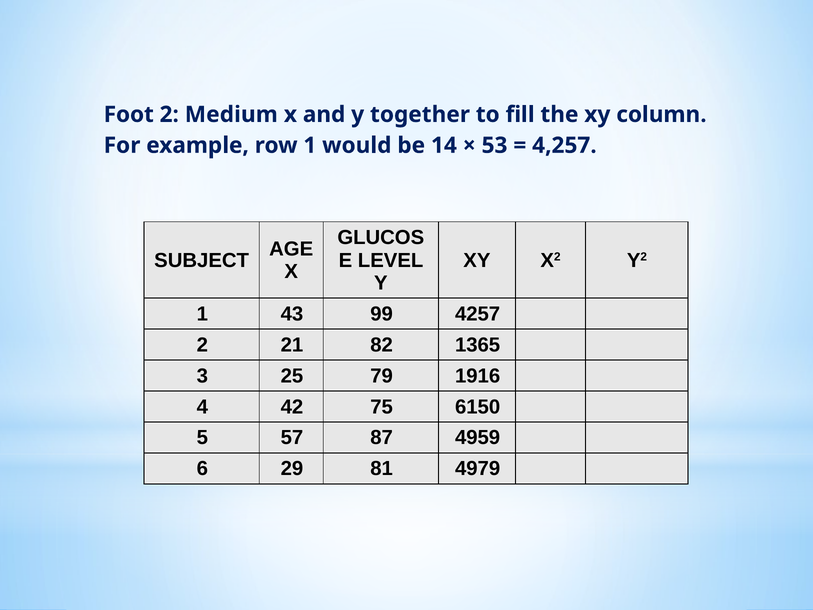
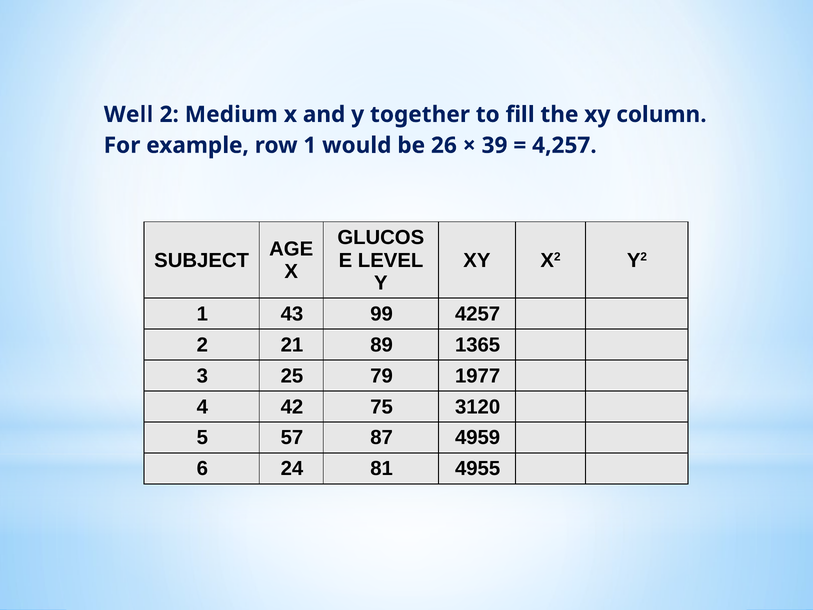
Foot: Foot -> Well
14: 14 -> 26
53: 53 -> 39
82: 82 -> 89
1916: 1916 -> 1977
6150: 6150 -> 3120
29: 29 -> 24
4979: 4979 -> 4955
